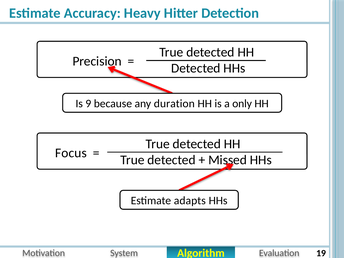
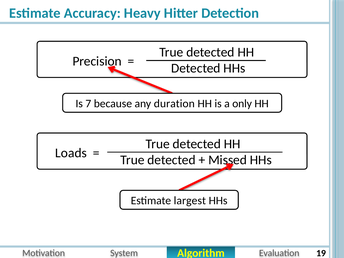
9: 9 -> 7
Focus: Focus -> Loads
adapts: adapts -> largest
